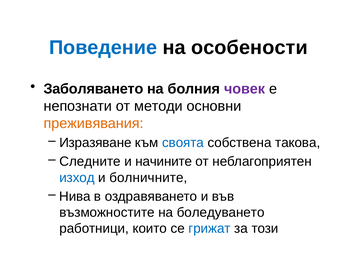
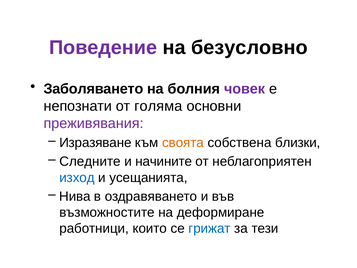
Поведение colour: blue -> purple
особености: особености -> безусловно
методи: методи -> голяма
преживявания colour: orange -> purple
своята colour: blue -> orange
такова: такова -> близки
болничните: болничните -> усещанията
боледуването: боледуването -> деформиране
този: този -> тези
